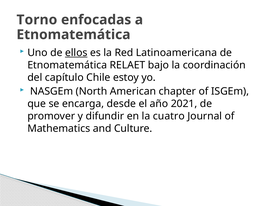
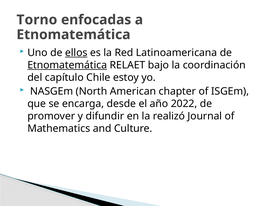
Etnomatemática at (67, 65) underline: none -> present
2021: 2021 -> 2022
cuatro: cuatro -> realizó
